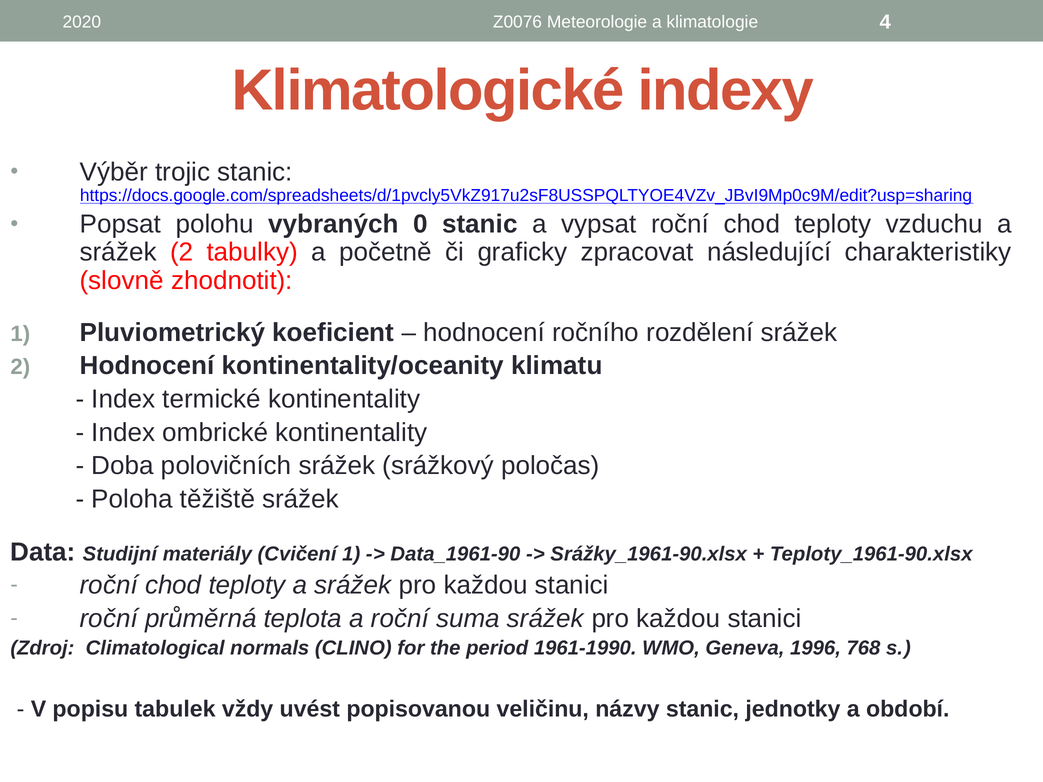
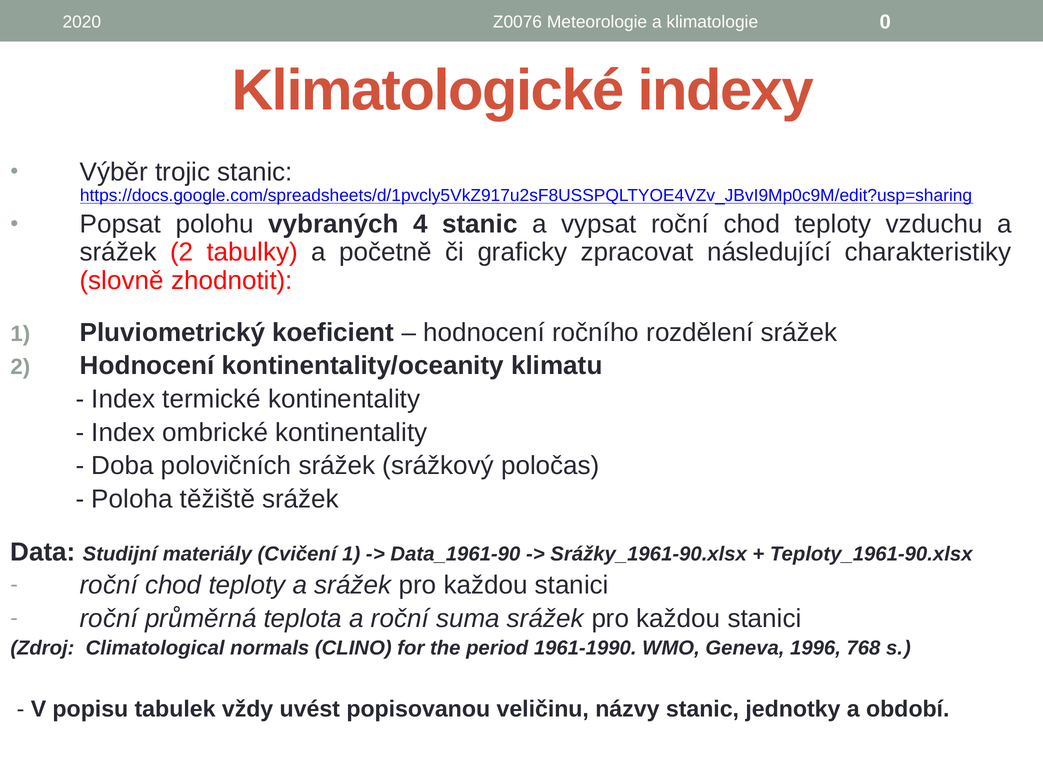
4: 4 -> 0
0: 0 -> 4
